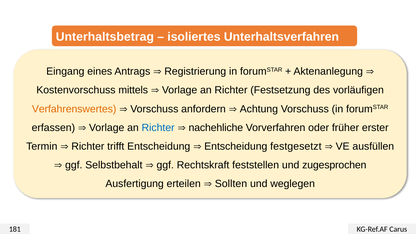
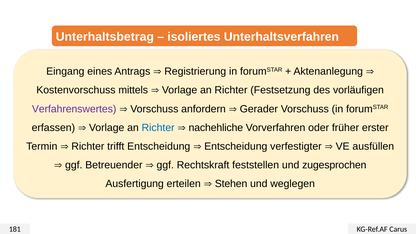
Verfahrenswertes colour: orange -> purple
Achtung: Achtung -> Gerader
festgesetzt: festgesetzt -> verfestigter
Selbstbehalt: Selbstbehalt -> Betreuender
Sollten: Sollten -> Stehen
